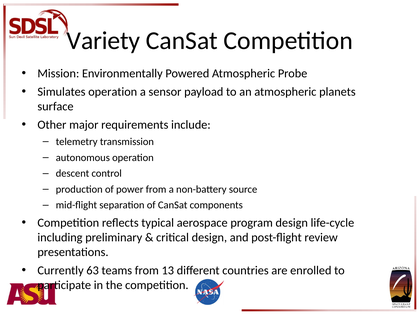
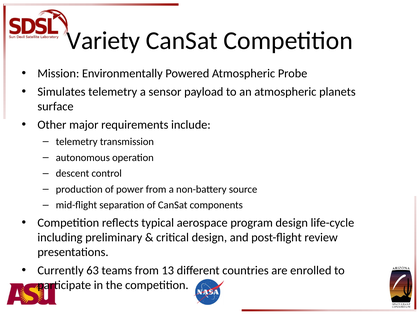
Simulates operation: operation -> telemetry
